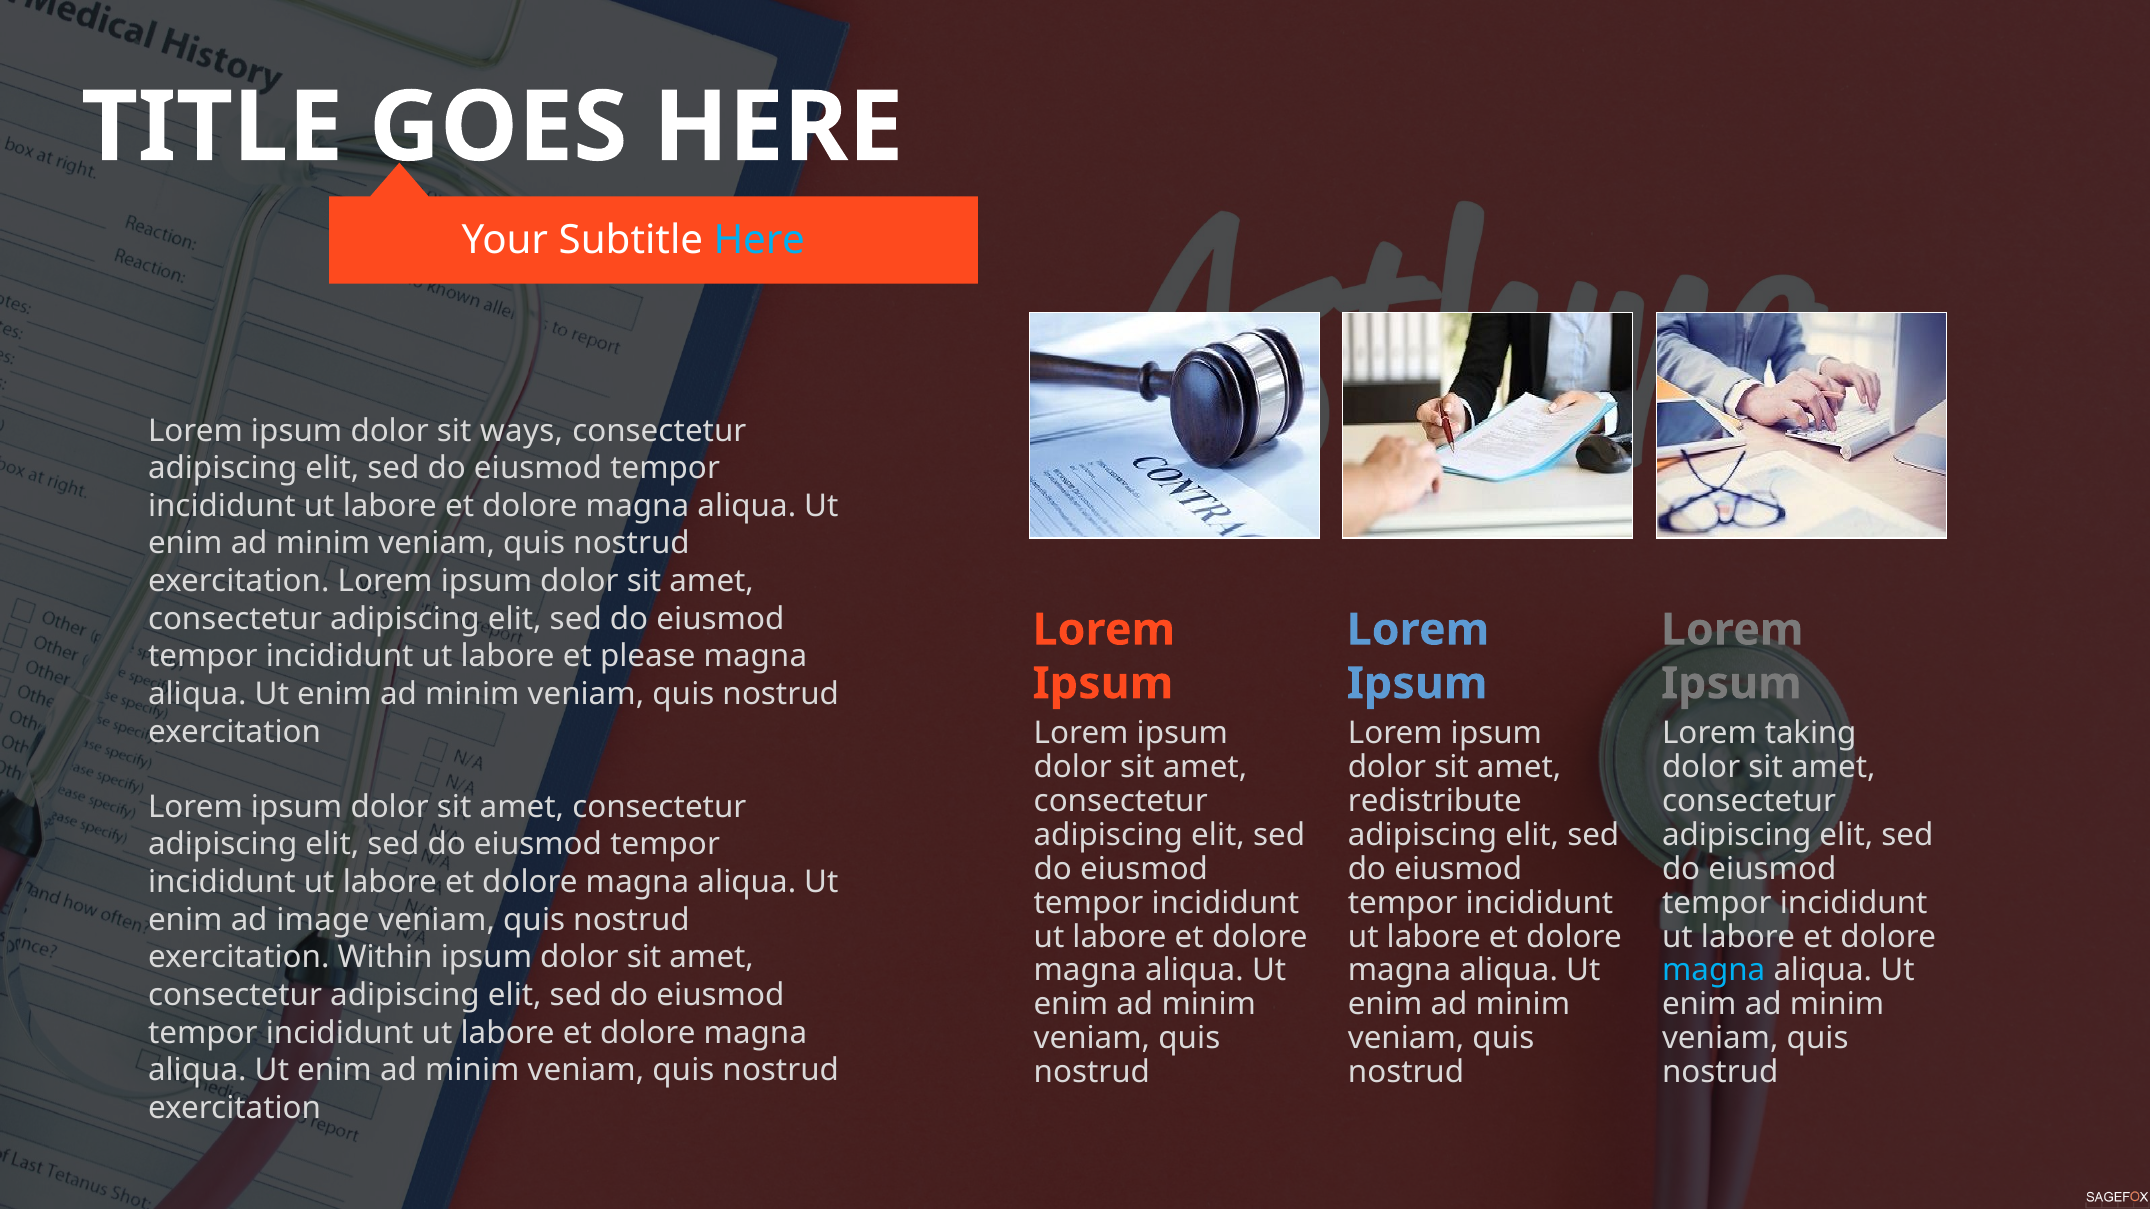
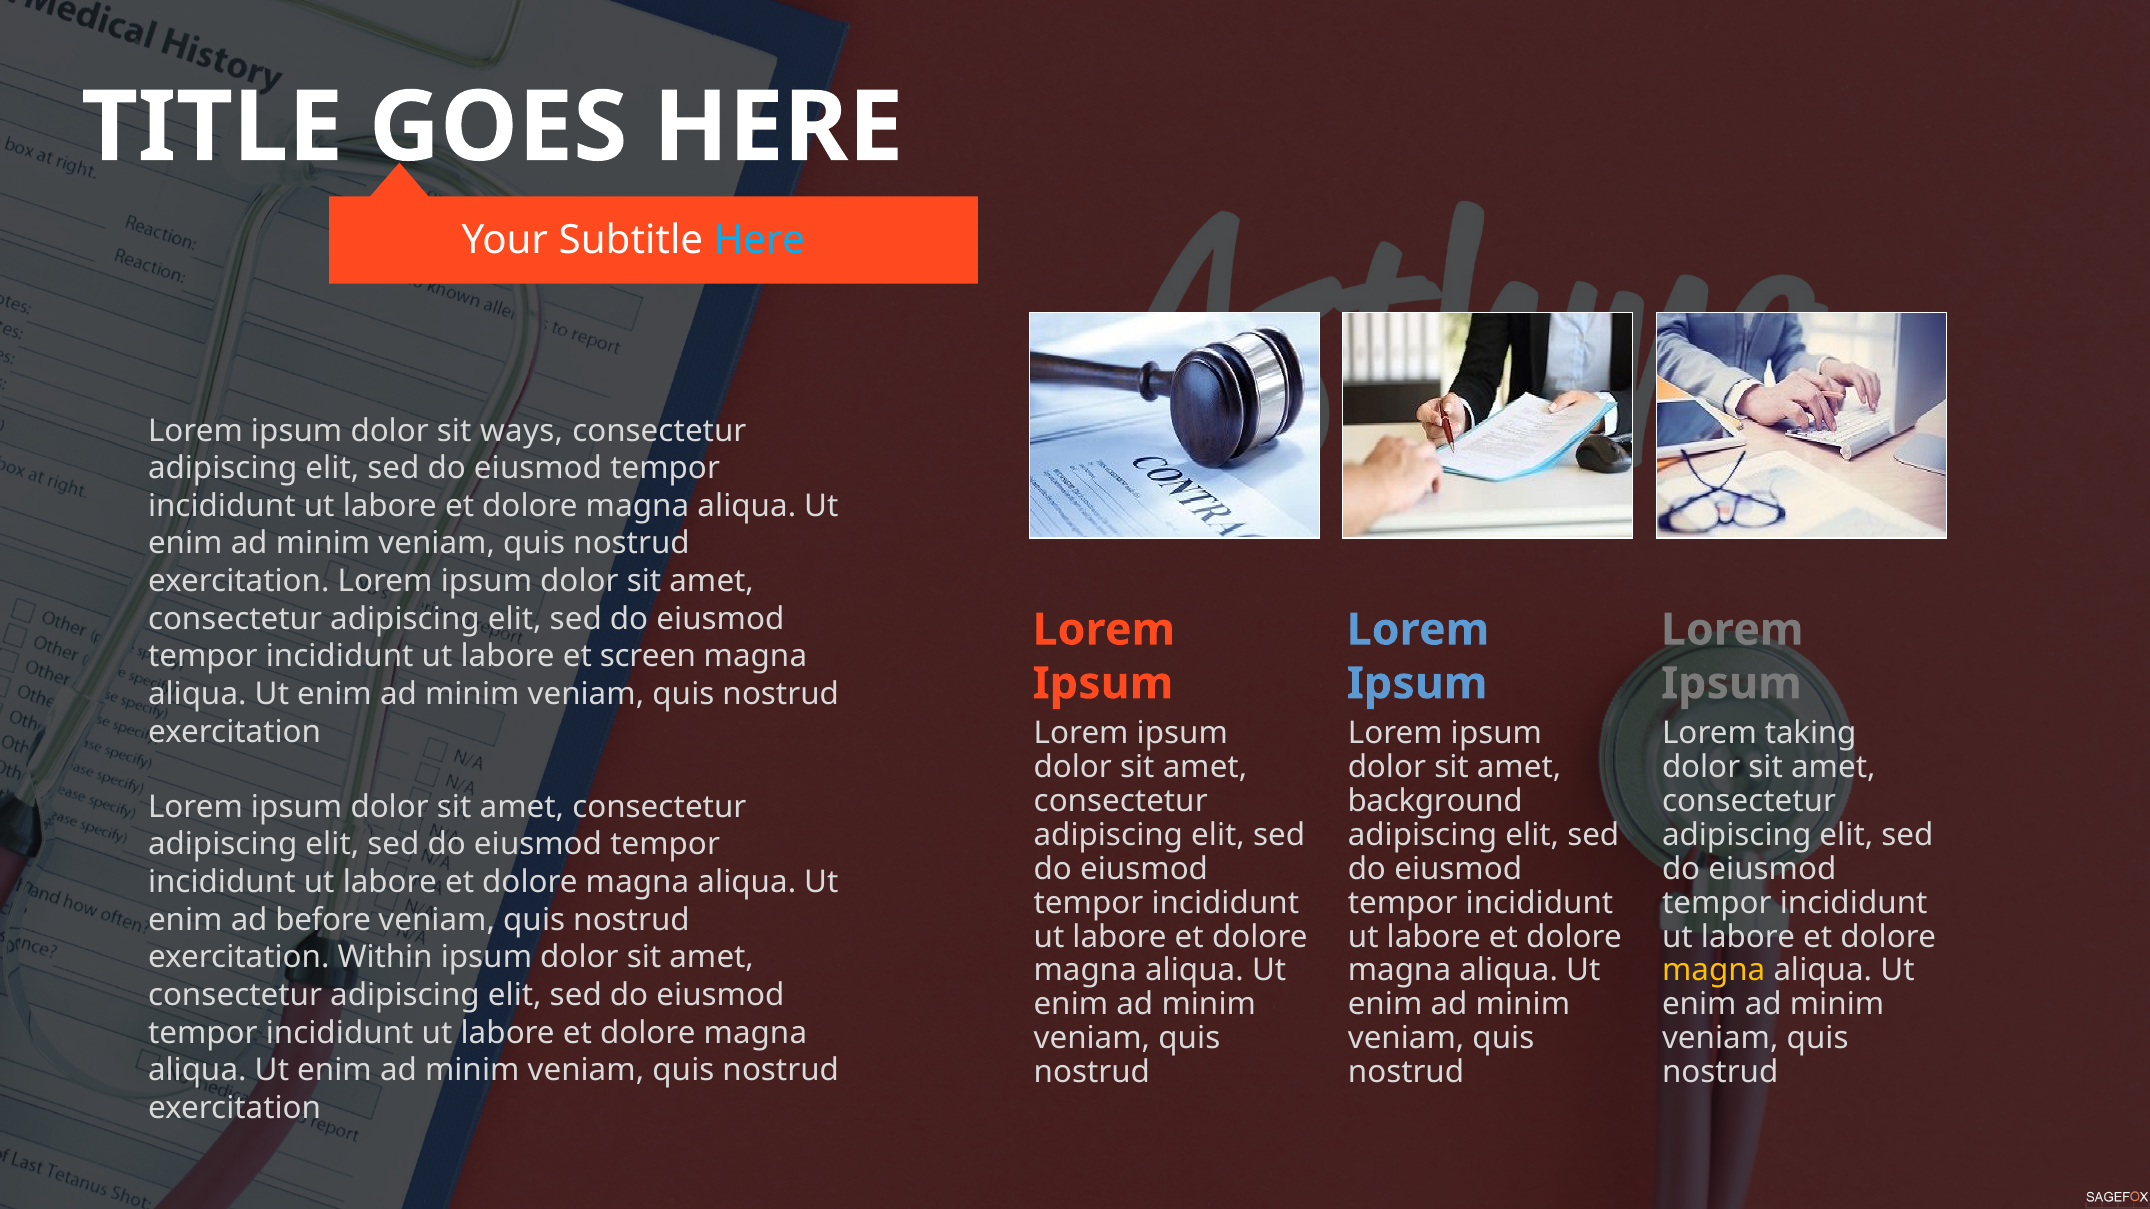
please: please -> screen
redistribute: redistribute -> background
image: image -> before
magna at (1714, 971) colour: light blue -> yellow
